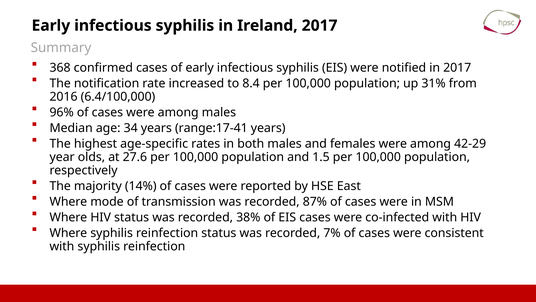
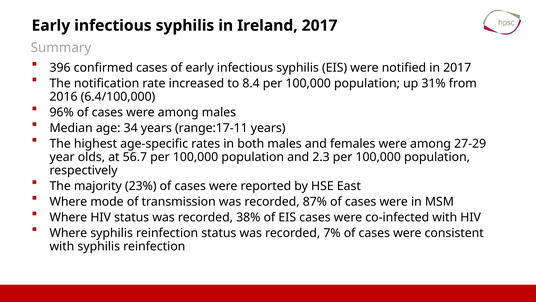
368: 368 -> 396
range:17-41: range:17-41 -> range:17-11
42-29: 42-29 -> 27-29
27.6: 27.6 -> 56.7
1.5: 1.5 -> 2.3
14%: 14% -> 23%
